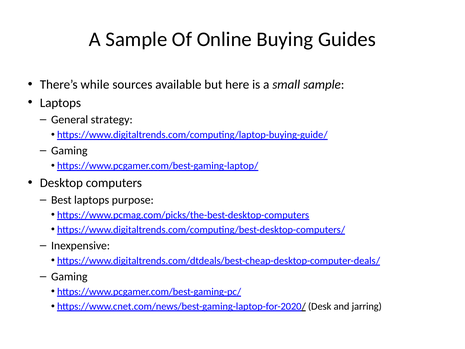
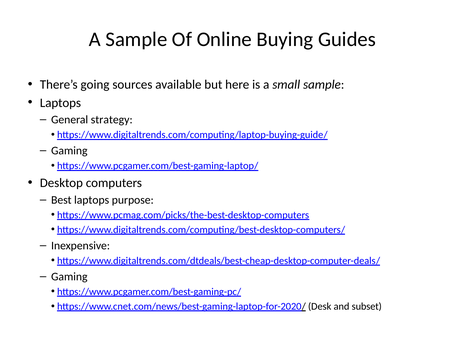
while: while -> going
jarring: jarring -> subset
